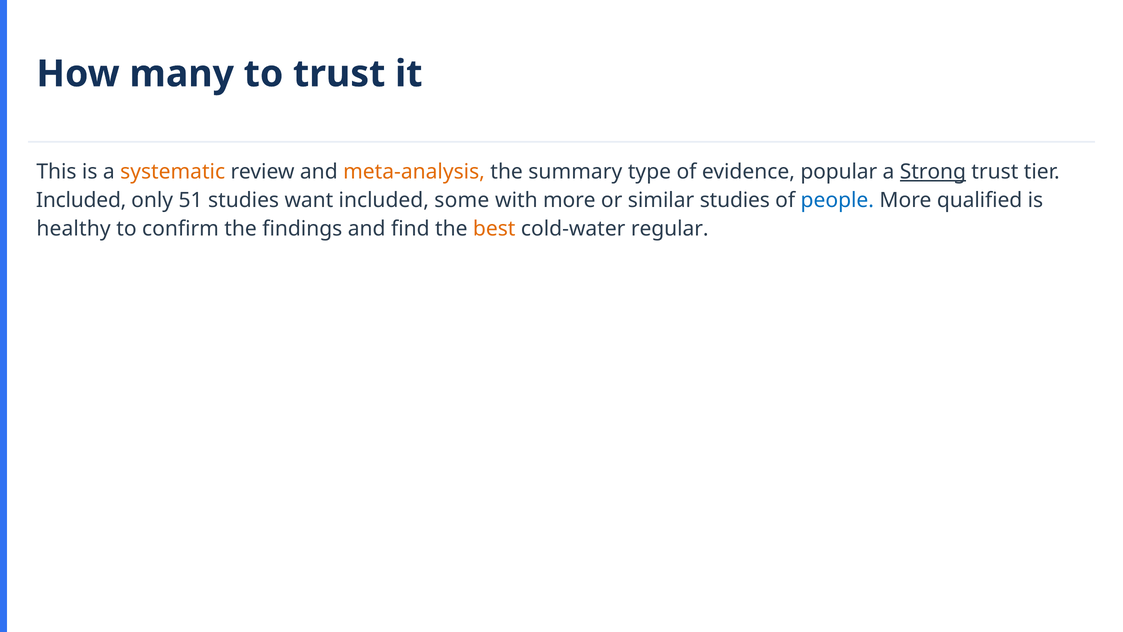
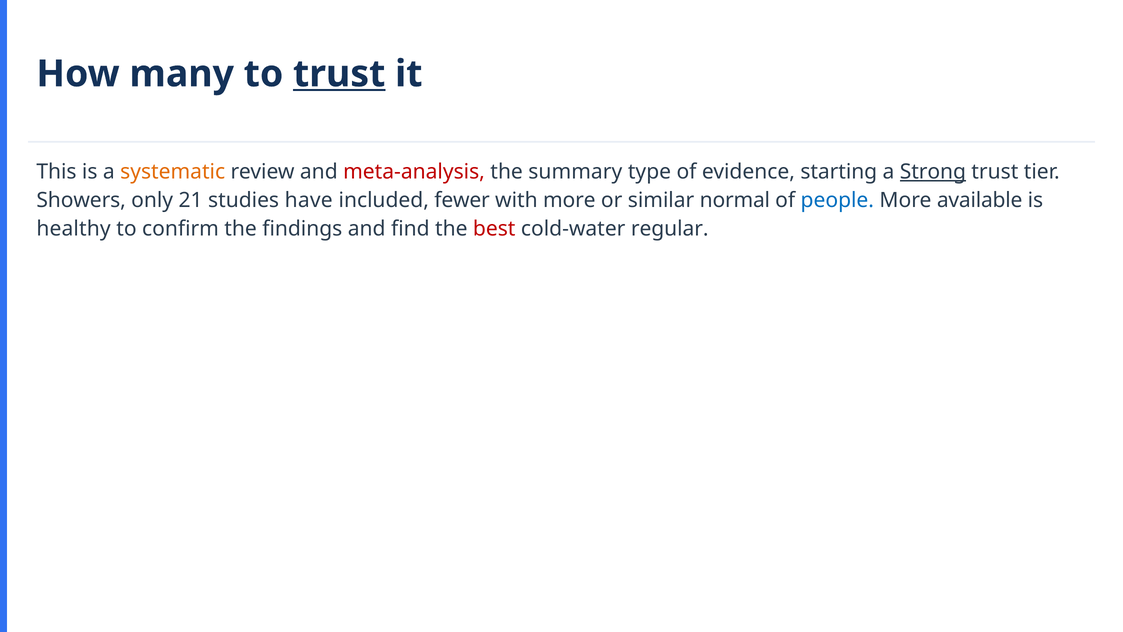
trust at (339, 74) underline: none -> present
meta-analysis colour: orange -> red
popular: popular -> starting
Included at (81, 200): Included -> Showers
51: 51 -> 21
want: want -> have
some: some -> fewer
similar studies: studies -> normal
qualified: qualified -> available
best colour: orange -> red
